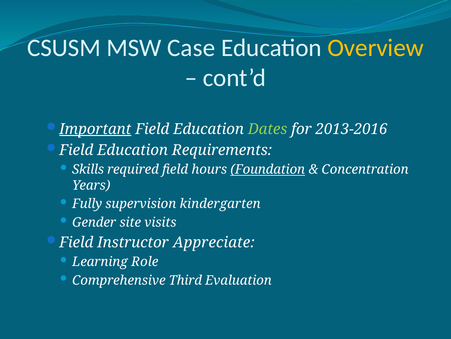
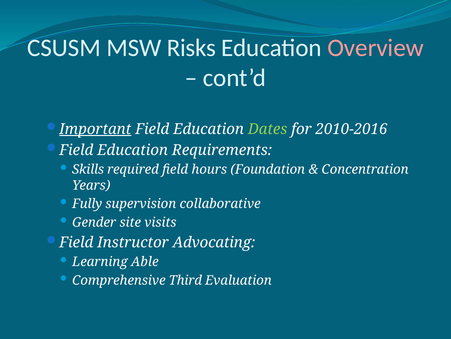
Case: Case -> Risks
Overview colour: yellow -> pink
2013-2016: 2013-2016 -> 2010-2016
Foundation underline: present -> none
kindergarten: kindergarten -> collaborative
Appreciate: Appreciate -> Advocating
Role: Role -> Able
